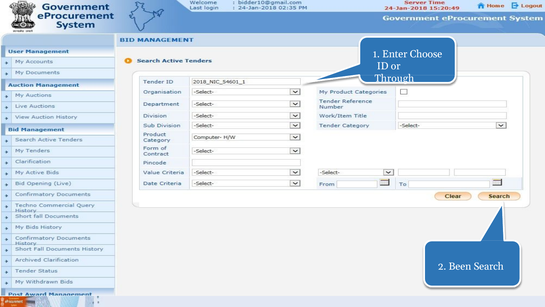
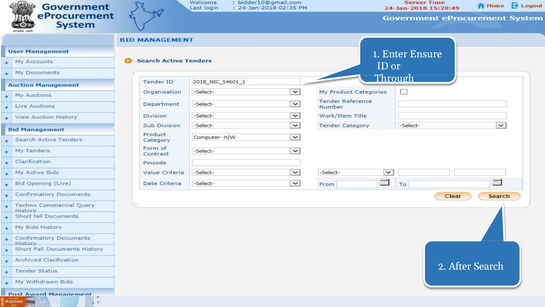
Choose: Choose -> Ensure
Been: Been -> After
